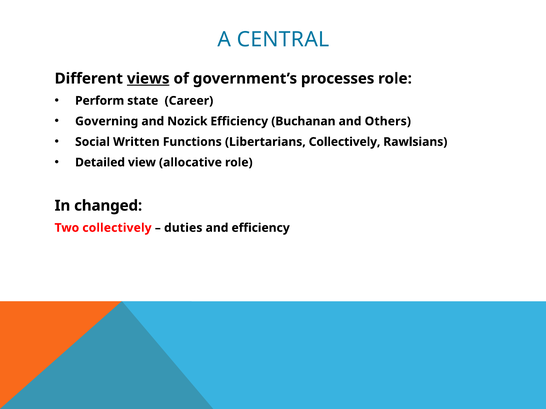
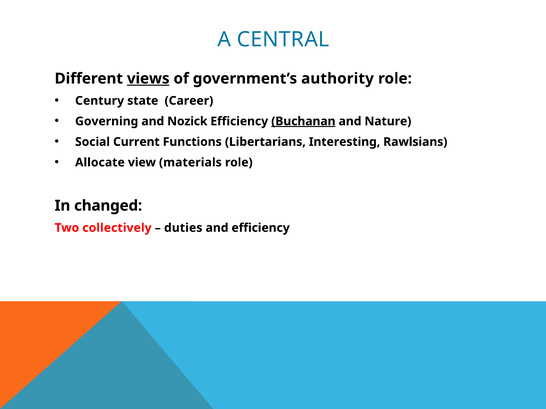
processes: processes -> authority
Perform: Perform -> Century
Buchanan underline: none -> present
Others: Others -> Nature
Written: Written -> Current
Libertarians Collectively: Collectively -> Interesting
Detailed: Detailed -> Allocate
allocative: allocative -> materials
